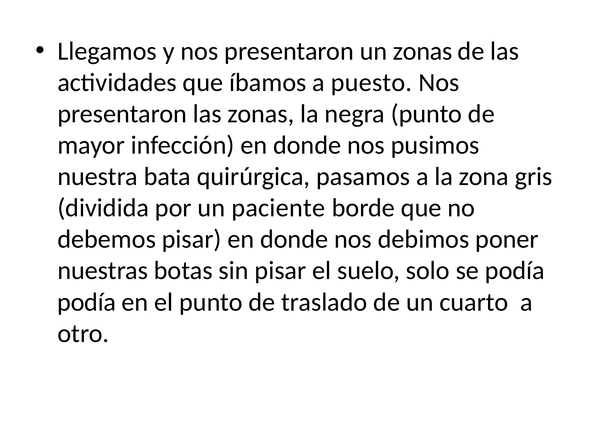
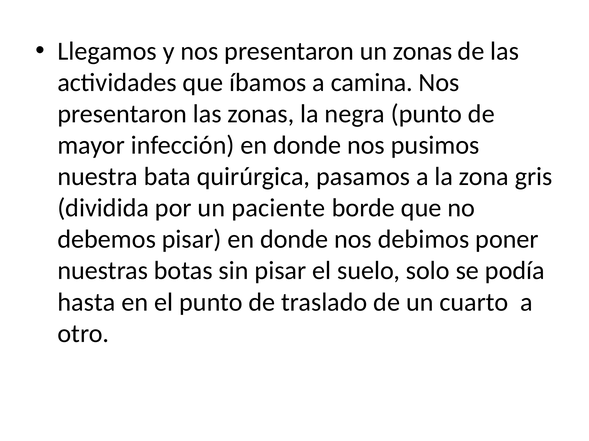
puesto: puesto -> camina
podía at (87, 303): podía -> hasta
